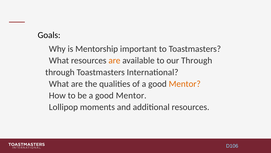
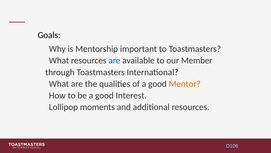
are at (114, 60) colour: orange -> blue
our Through: Through -> Member
be a good Mentor: Mentor -> Interest
